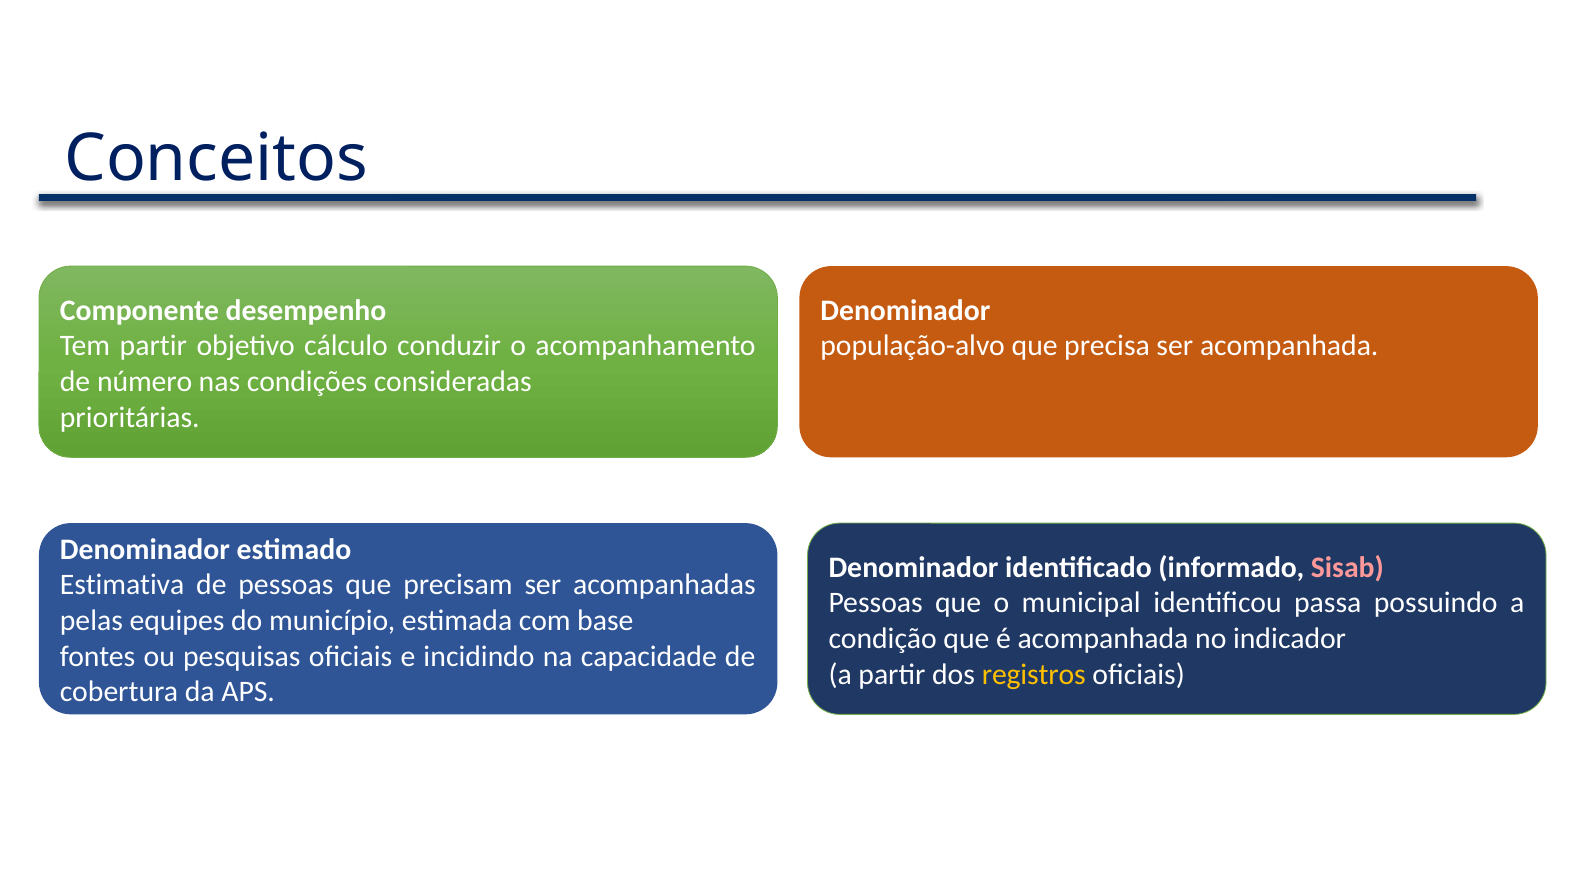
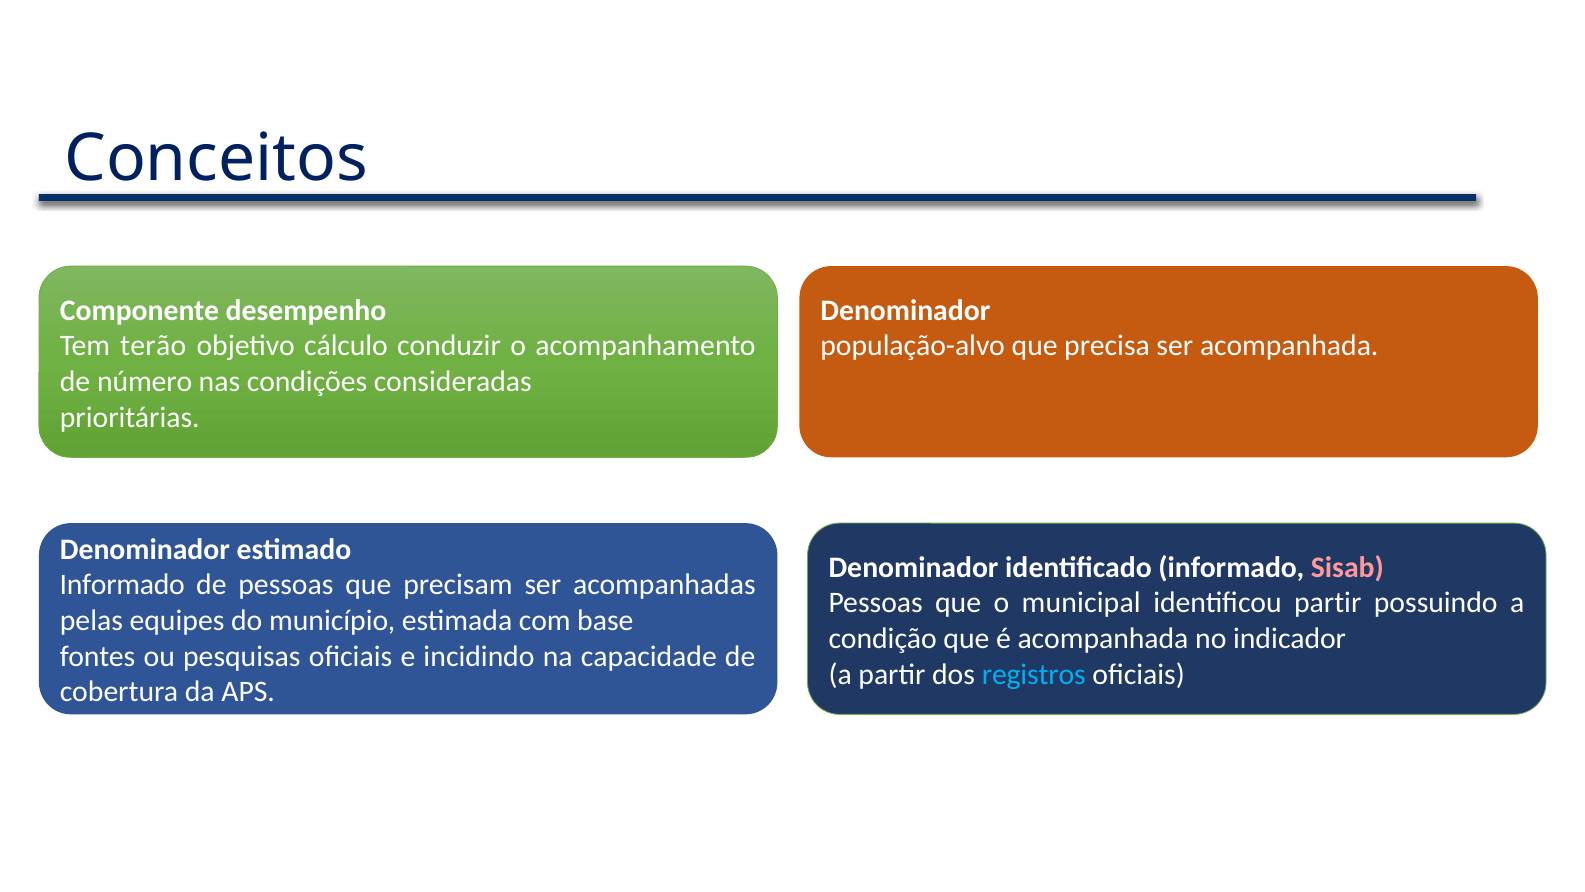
Tem partir: partir -> terão
Estimativa at (122, 585): Estimativa -> Informado
identificou passa: passa -> partir
registros colour: yellow -> light blue
